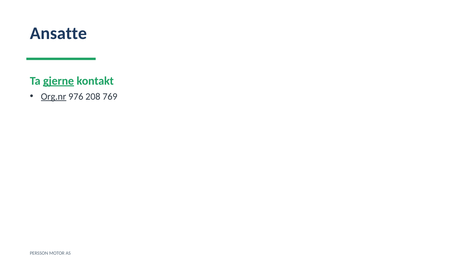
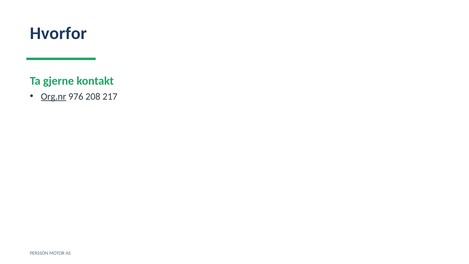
Ansatte: Ansatte -> Hvorfor
gjerne underline: present -> none
769: 769 -> 217
